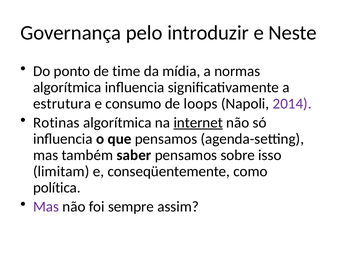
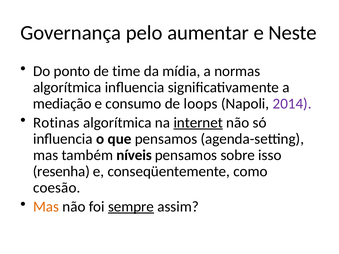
introduzir: introduzir -> aumentar
estrutura: estrutura -> mediação
saber: saber -> níveis
limitam: limitam -> resenha
política: política -> coesão
Mas at (46, 207) colour: purple -> orange
sempre underline: none -> present
